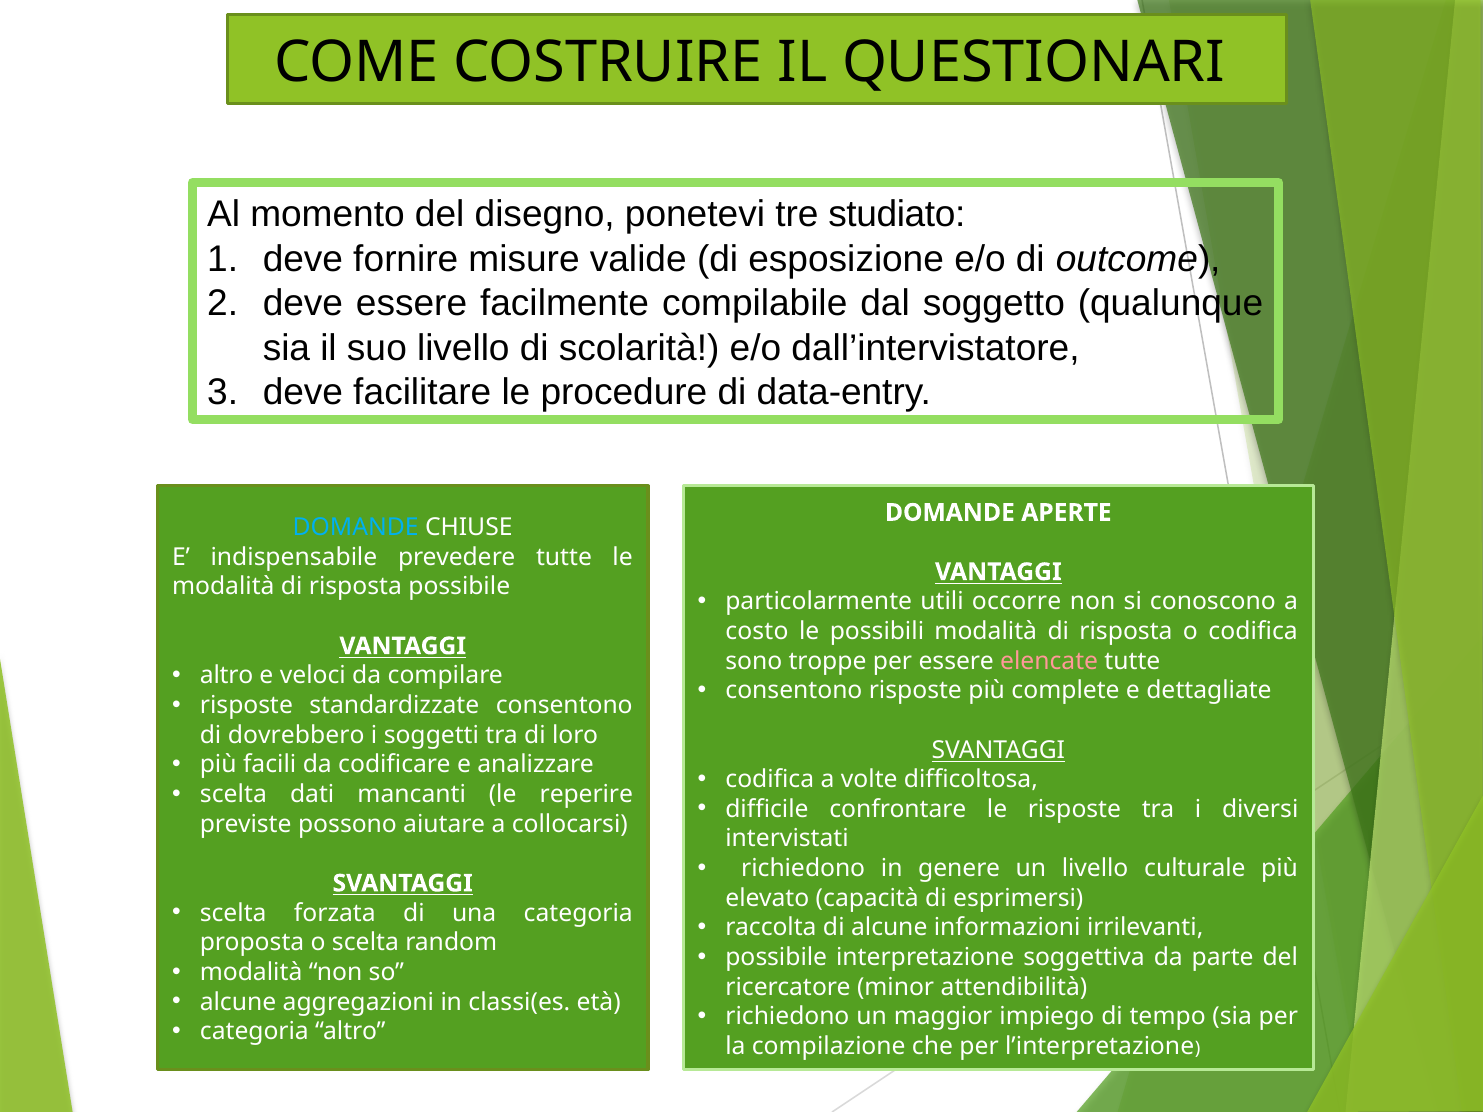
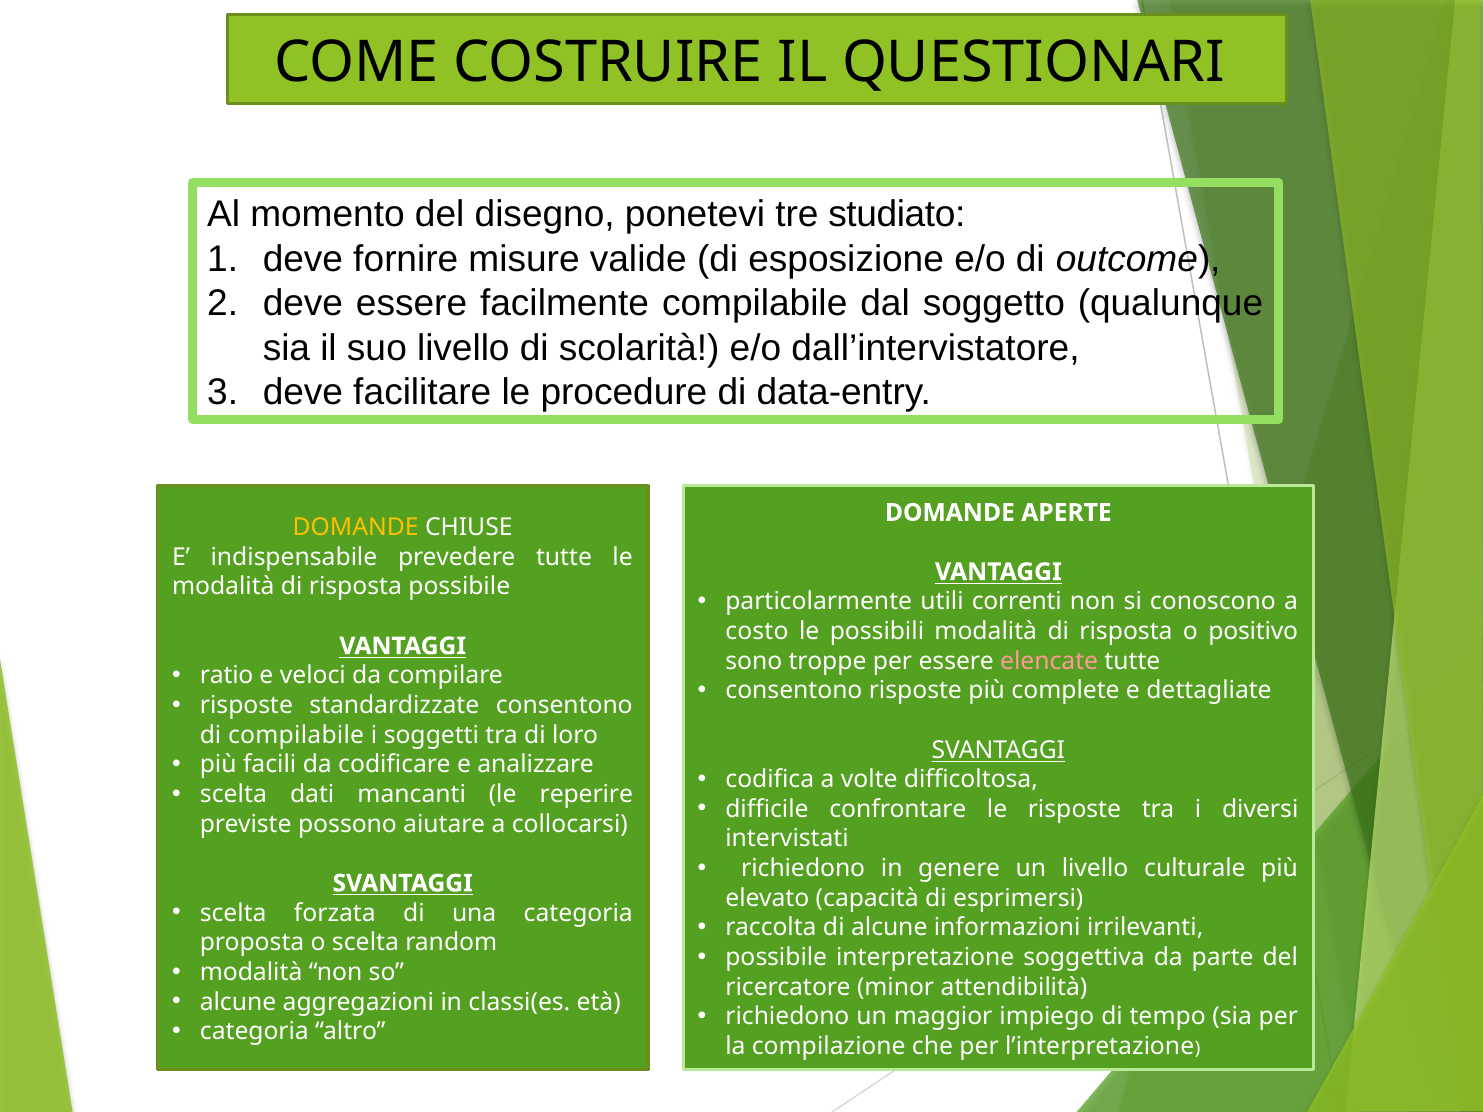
DOMANDE at (356, 528) colour: light blue -> yellow
occorre: occorre -> correnti
o codifica: codifica -> positivo
altro at (227, 676): altro -> ratio
di dovrebbero: dovrebbero -> compilabile
